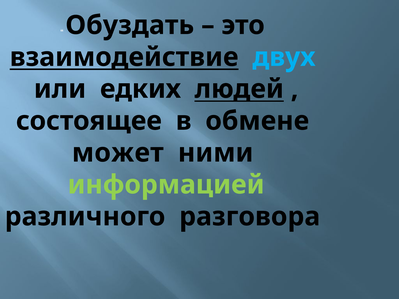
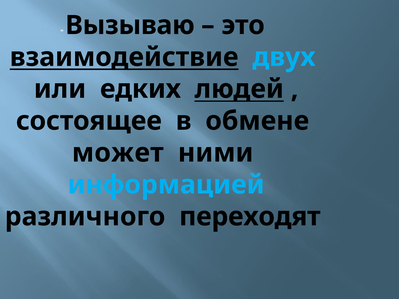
Обуздать: Обуздать -> Вызываю
информацией colour: light green -> light blue
разговора: разговора -> переходят
